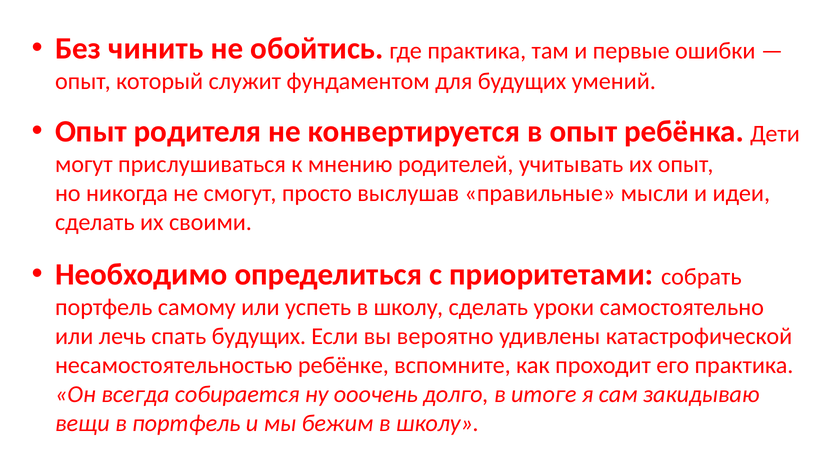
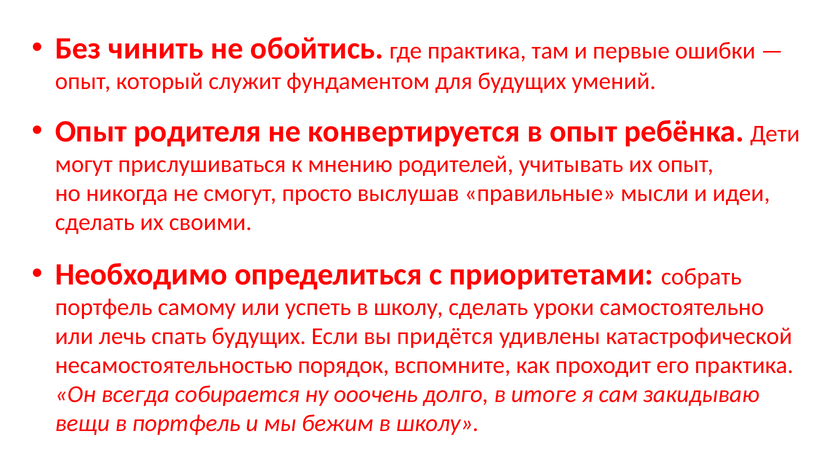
вероятно: вероятно -> придётся
ребёнке: ребёнке -> порядок
